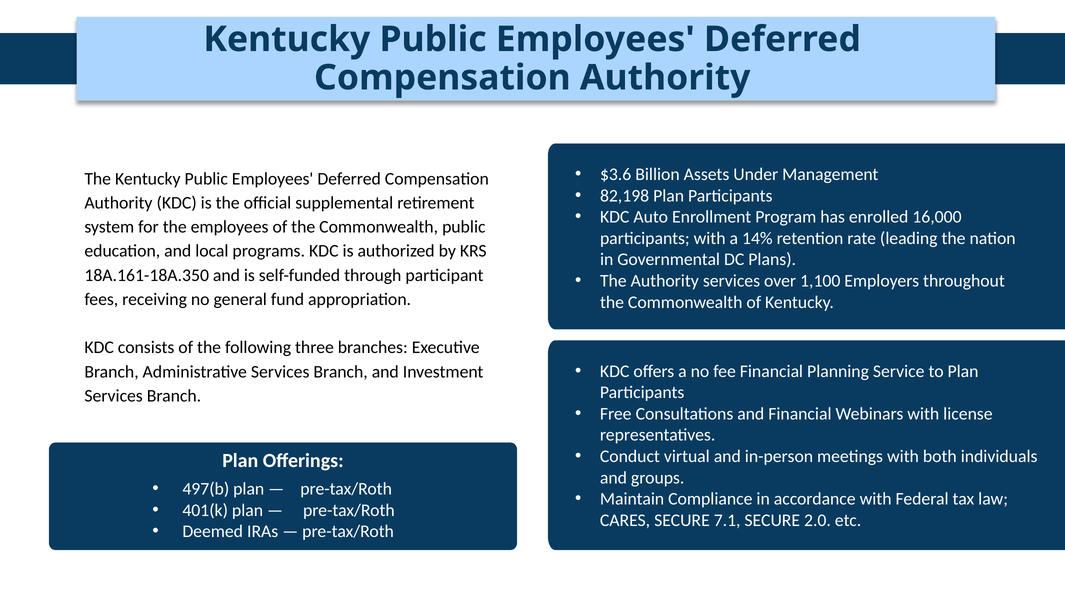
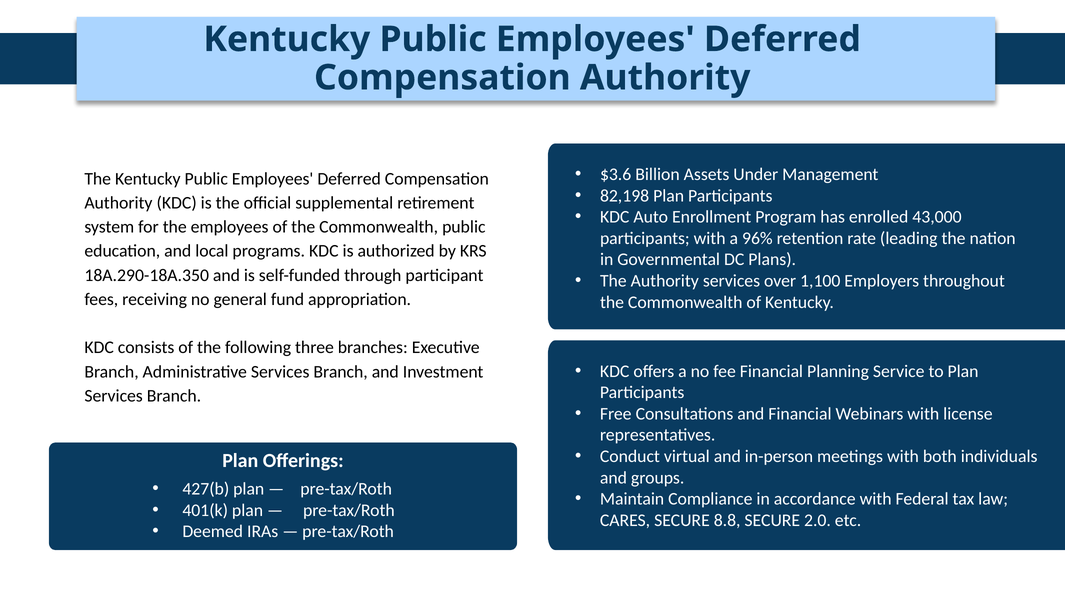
16,000: 16,000 -> 43,000
14%: 14% -> 96%
18A.161-18A.350: 18A.161-18A.350 -> 18A.290-18A.350
497(b: 497(b -> 427(b
7.1: 7.1 -> 8.8
